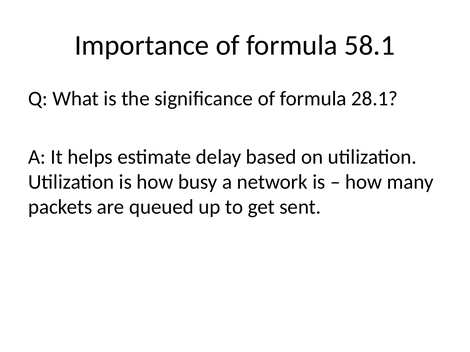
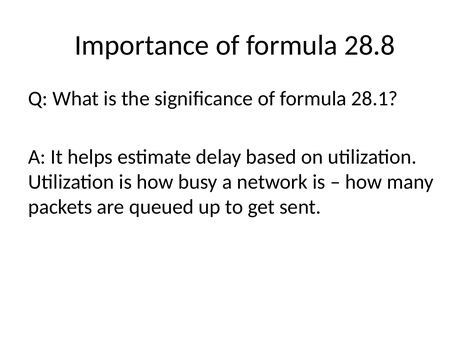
58.1: 58.1 -> 28.8
